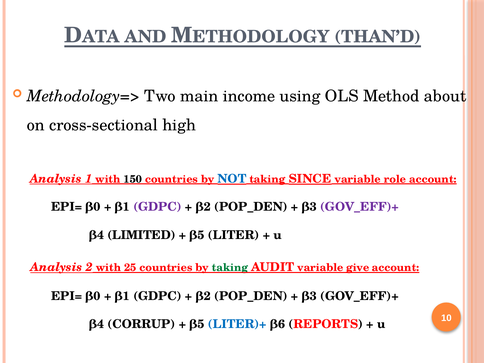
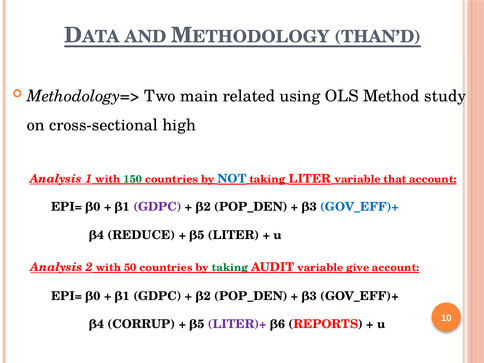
income: income -> related
about: about -> study
150 colour: black -> green
taking SINCE: SINCE -> LITER
role: role -> that
GOV_EFF)+ at (360, 207) colour: purple -> blue
LIMITED: LIMITED -> REDUCE
25: 25 -> 50
LITER)+ colour: blue -> purple
